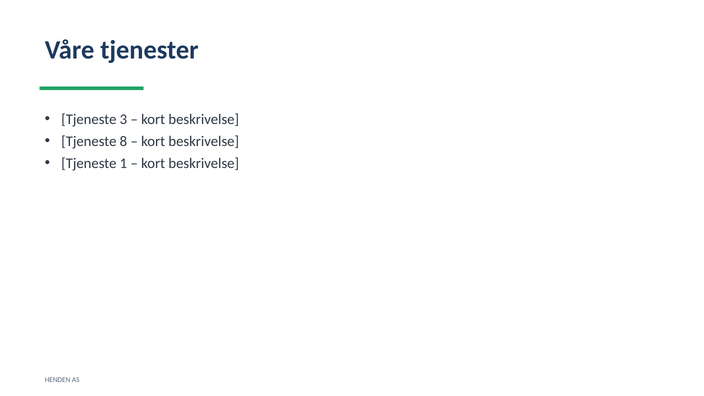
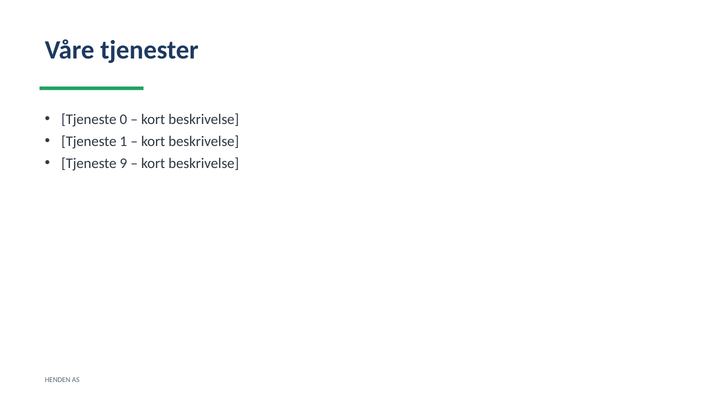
3: 3 -> 0
8: 8 -> 1
1: 1 -> 9
